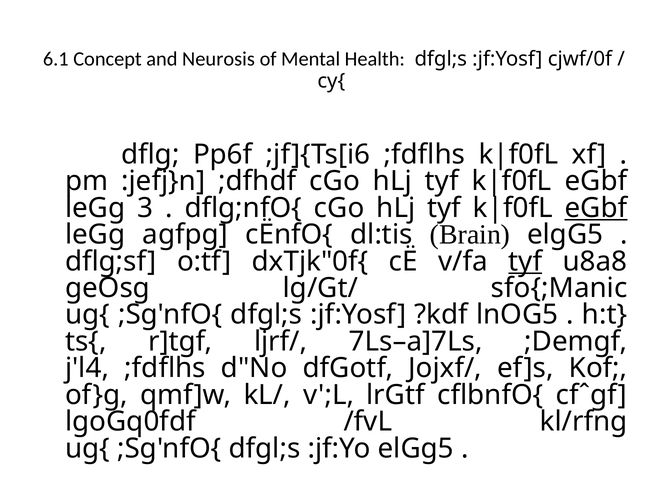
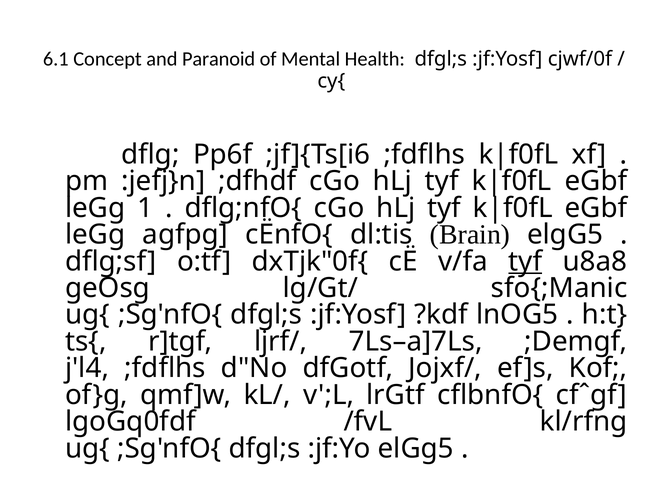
Neurosis: Neurosis -> Paranoid
3: 3 -> 1
eGbf at (596, 208) underline: present -> none
